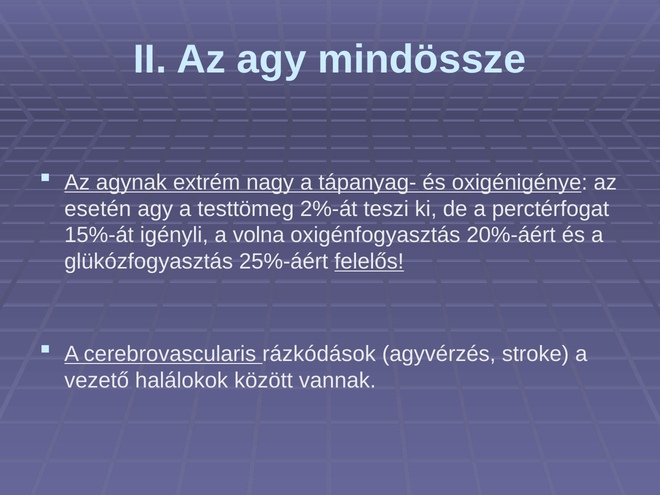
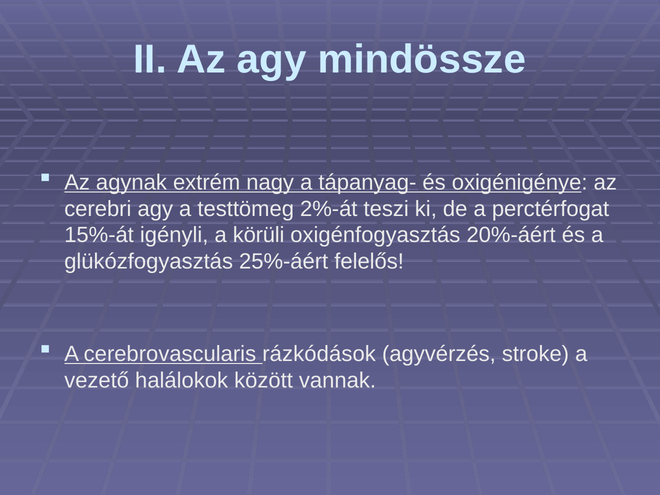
esetén: esetén -> cerebri
volna: volna -> körüli
felelős underline: present -> none
